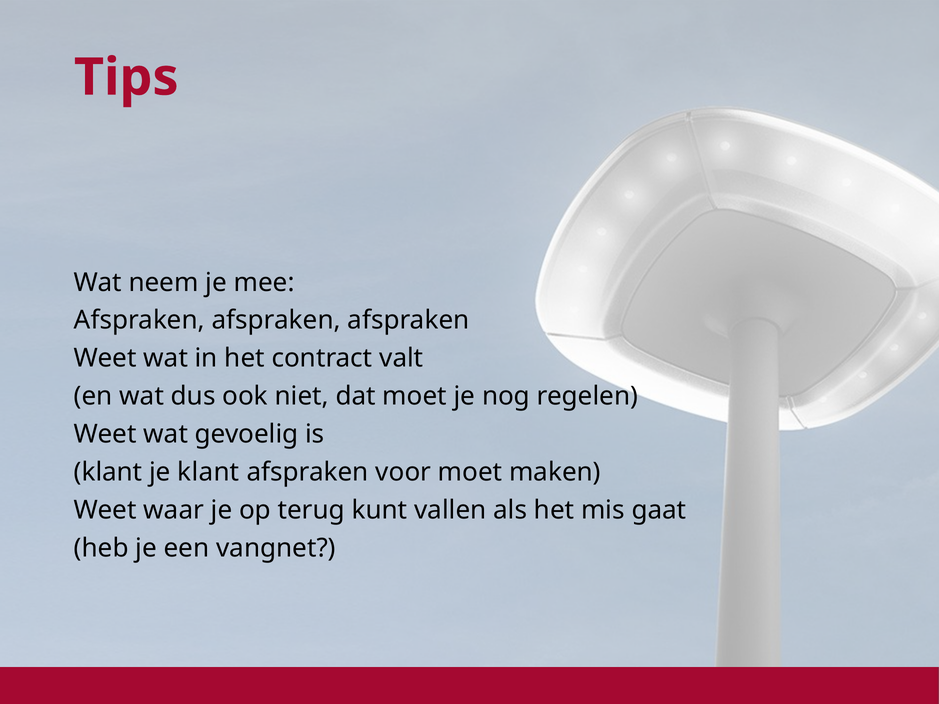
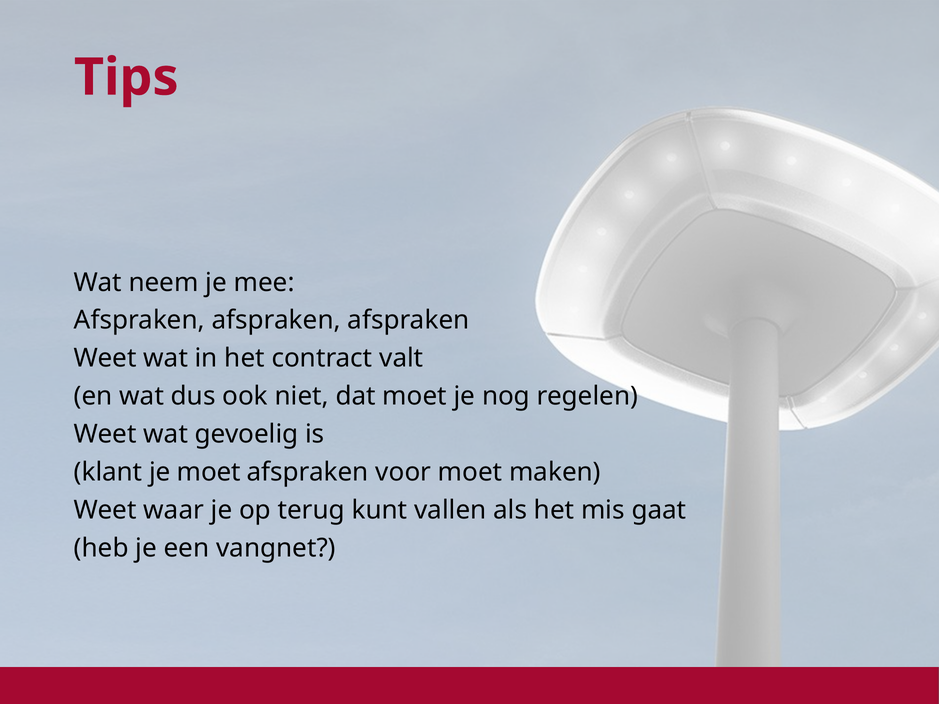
je klant: klant -> moet
